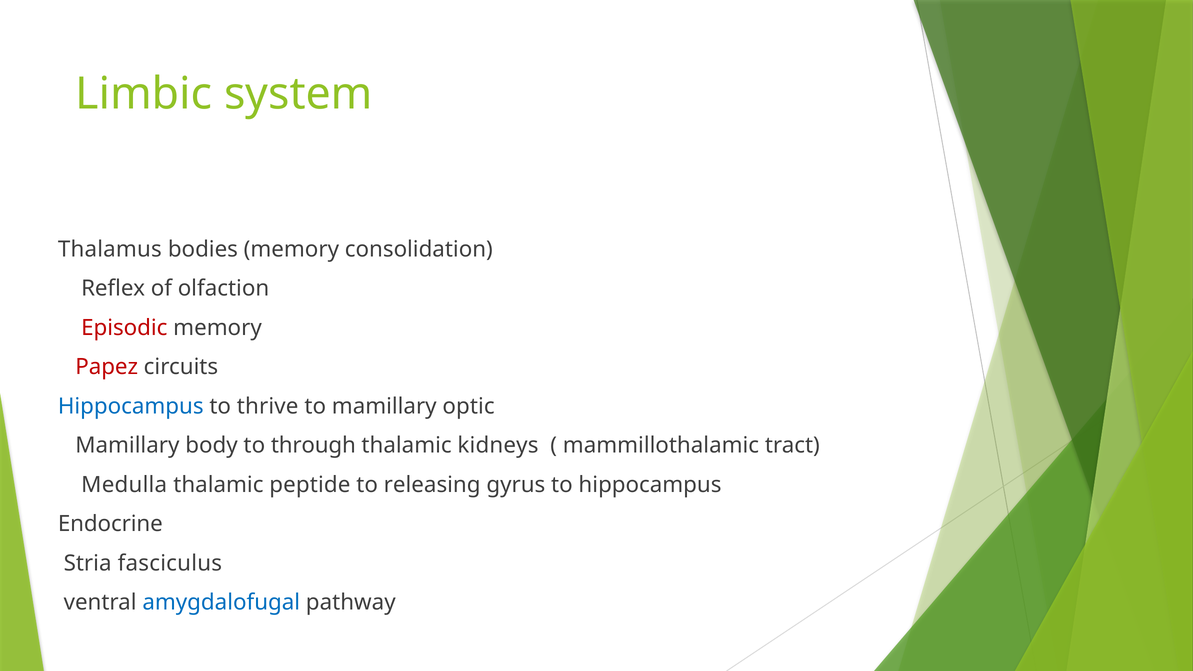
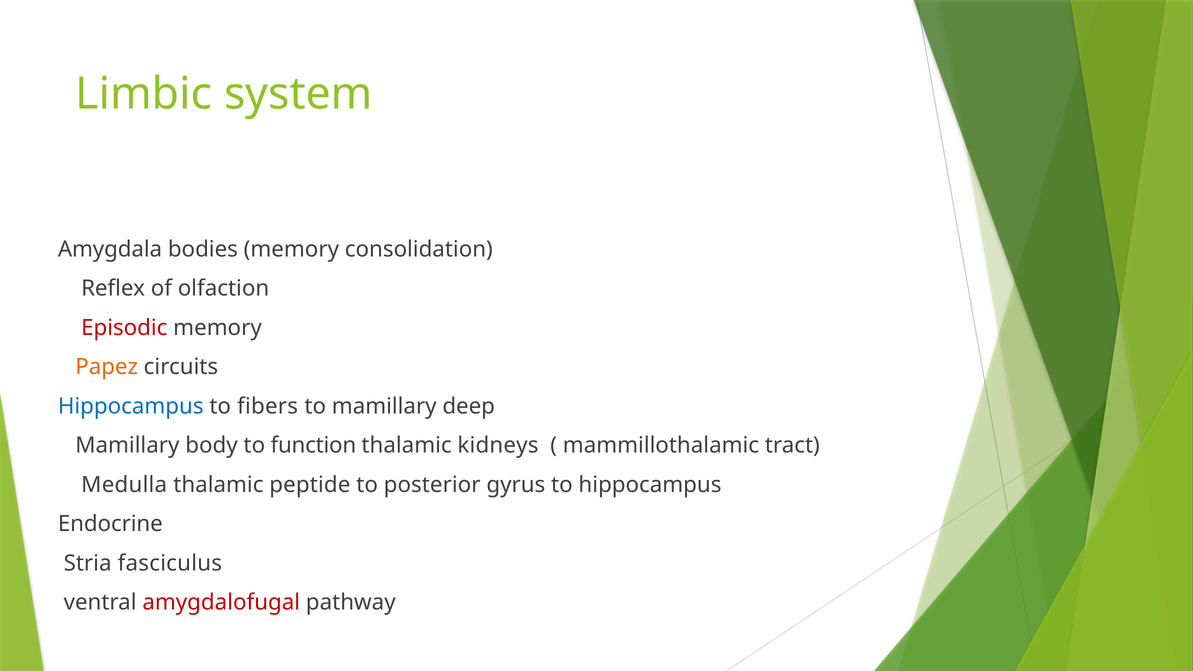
Thalamus: Thalamus -> Amygdala
Papez colour: red -> orange
thrive: thrive -> fibers
optic: optic -> deep
through: through -> function
releasing: releasing -> posterior
amygdalofugal colour: blue -> red
